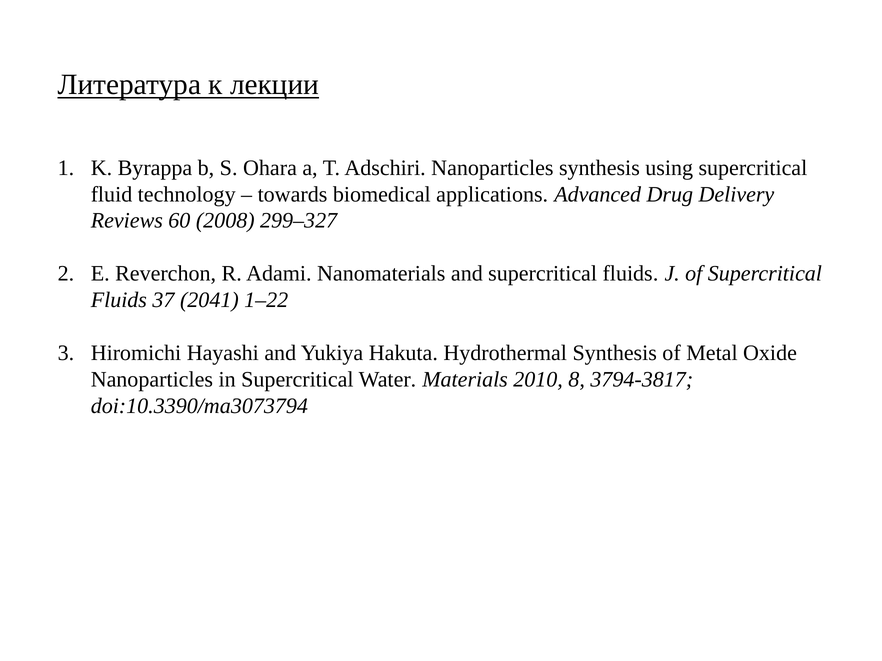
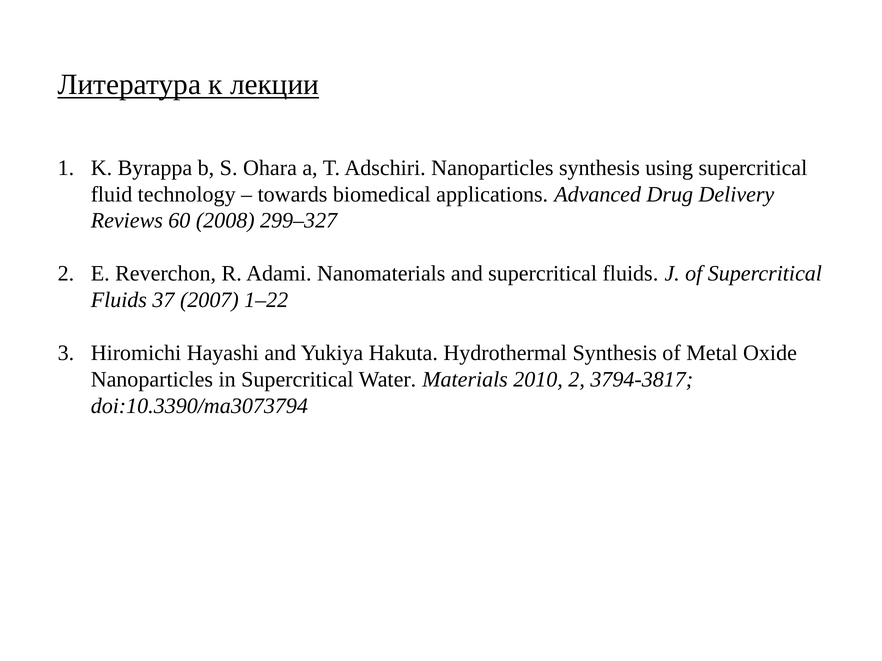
2041: 2041 -> 2007
2010 8: 8 -> 2
